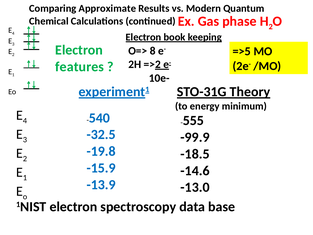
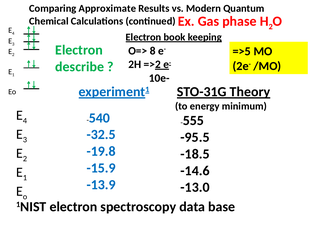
features: features -> describe
-99.9: -99.9 -> -95.5
